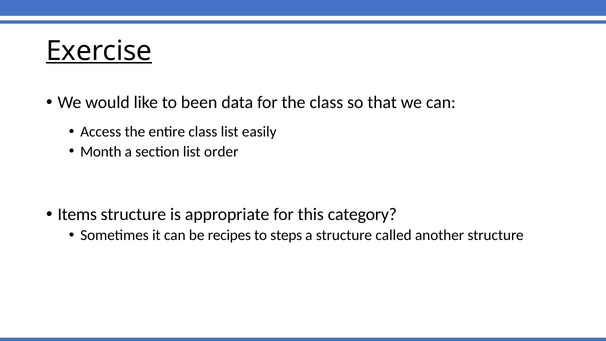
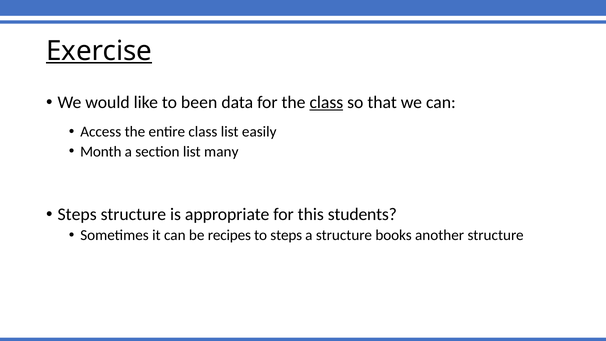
class at (326, 102) underline: none -> present
order: order -> many
Items at (77, 214): Items -> Steps
category: category -> students
called: called -> books
